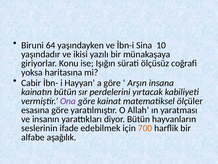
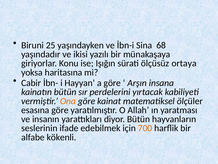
64: 64 -> 25
10: 10 -> 68
coğrafi: coğrafi -> ortaya
Ona colour: purple -> orange
aşağılık: aşağılık -> kökenli
